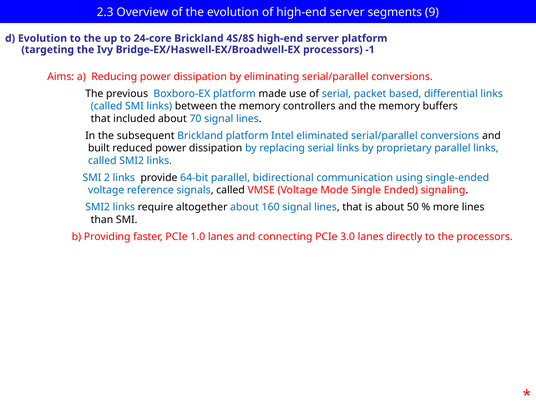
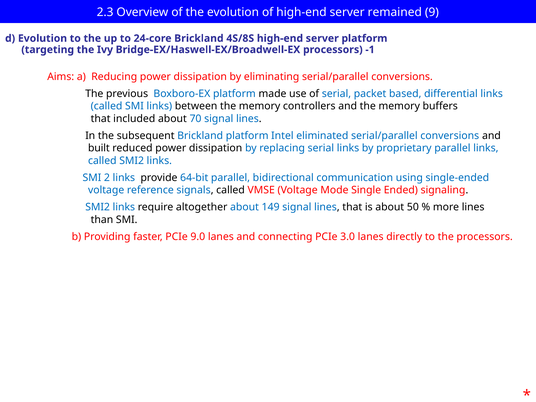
segments: segments -> remained
160: 160 -> 149
1.0: 1.0 -> 9.0
